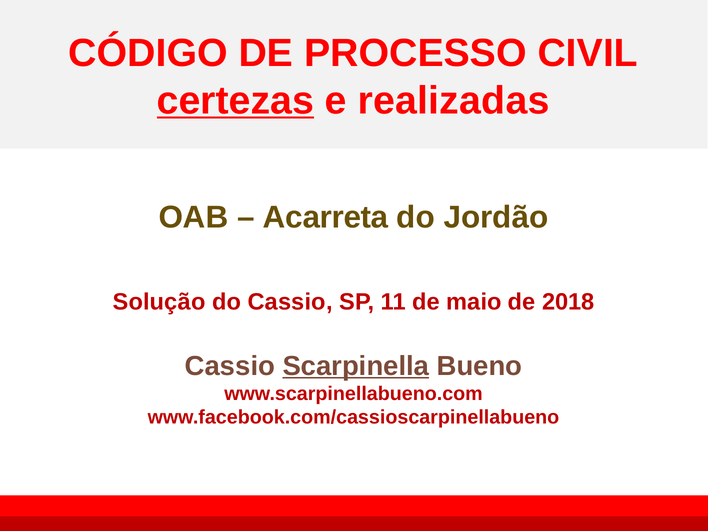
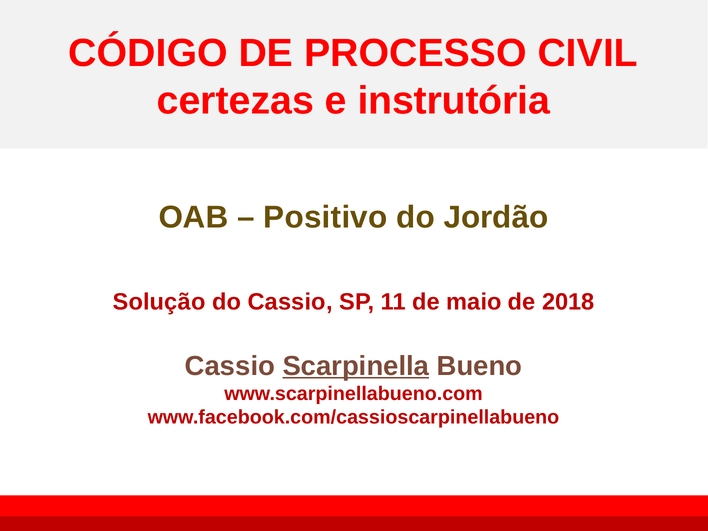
certezas underline: present -> none
realizadas: realizadas -> instrutória
Acarreta: Acarreta -> Positivo
